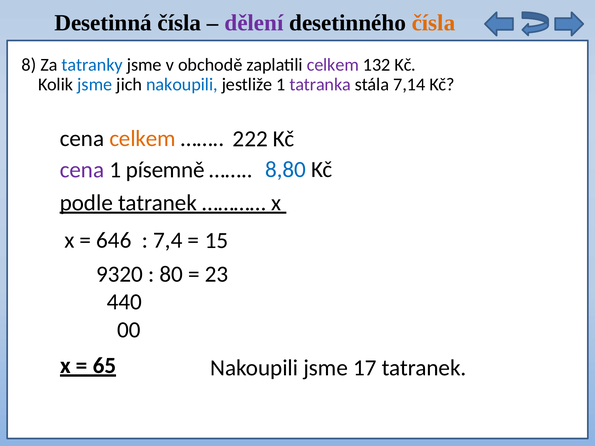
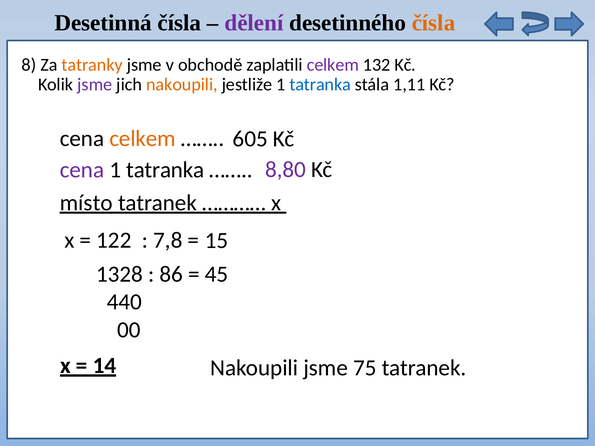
tatranky colour: blue -> orange
jsme at (95, 85) colour: blue -> purple
nakoupili at (182, 85) colour: blue -> orange
tatranka at (320, 85) colour: purple -> blue
7,14: 7,14 -> 1,11
222: 222 -> 605
8,80 colour: blue -> purple
písemně at (165, 170): písemně -> tatranka
podle: podle -> místo
646: 646 -> 122
7,4: 7,4 -> 7,8
9320: 9320 -> 1328
80: 80 -> 86
23: 23 -> 45
65: 65 -> 14
17: 17 -> 75
